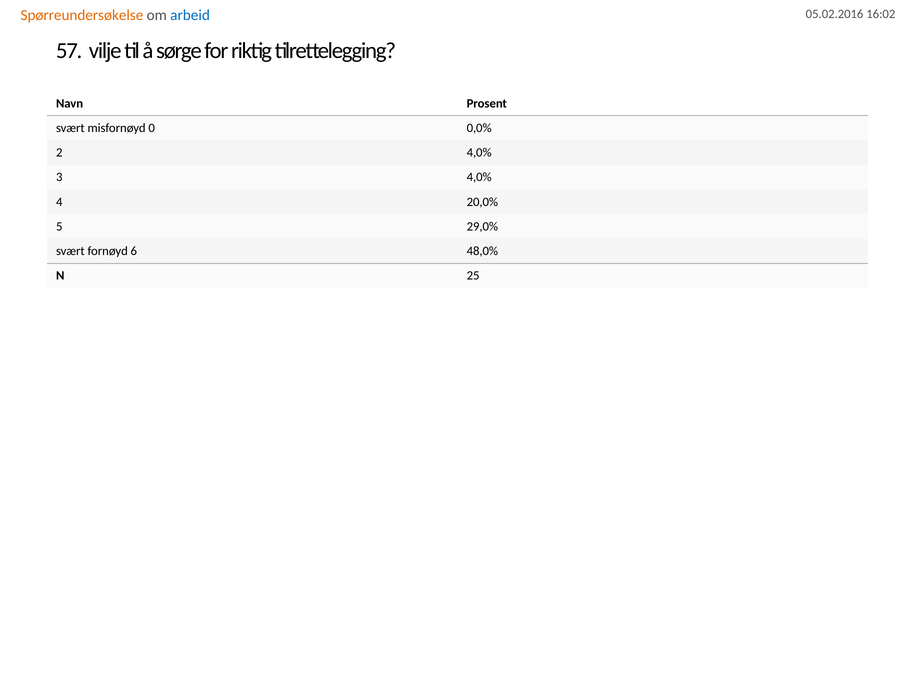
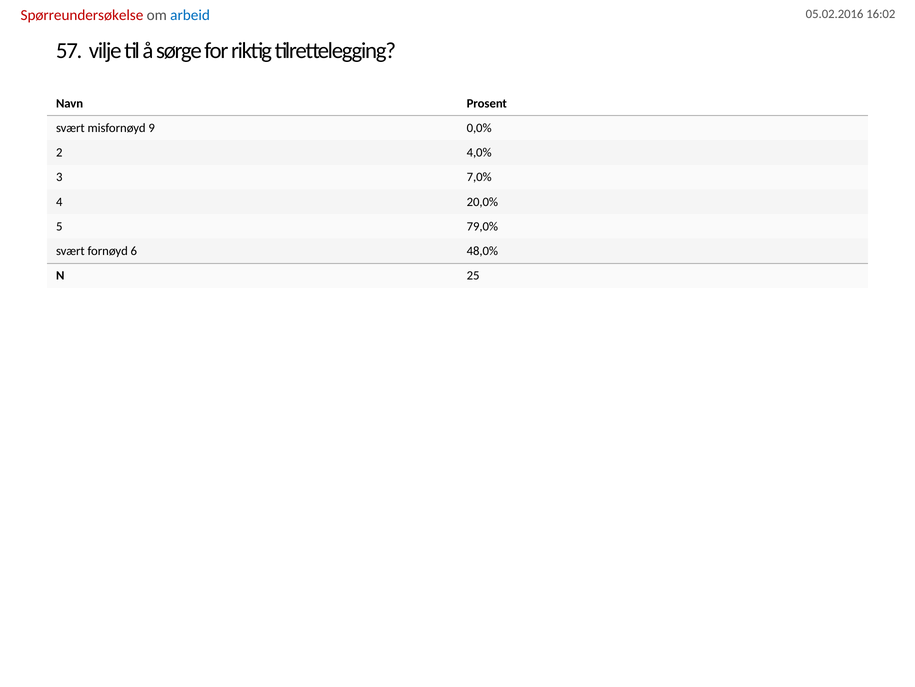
Spørreundersøkelse colour: orange -> red
0: 0 -> 9
3 4,0%: 4,0% -> 7,0%
29,0%: 29,0% -> 79,0%
